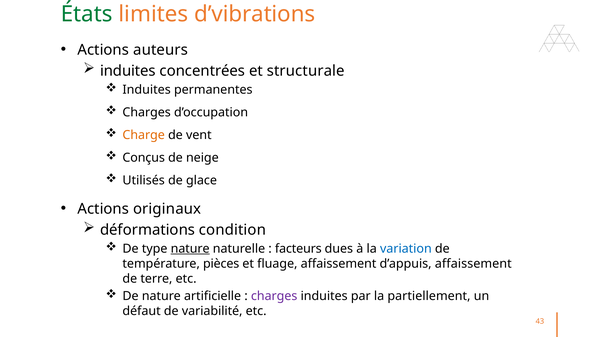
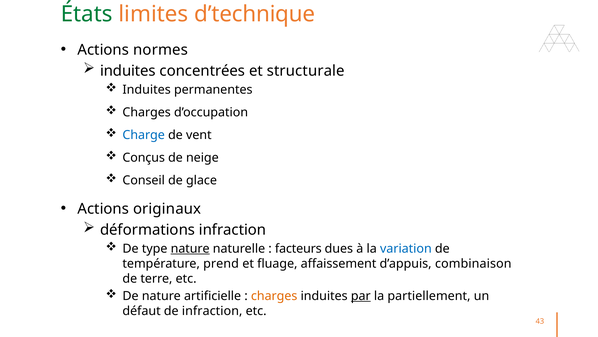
d’vibrations: d’vibrations -> d’technique
auteurs: auteurs -> normes
Charge colour: orange -> blue
Utilisés: Utilisés -> Conseil
déformations condition: condition -> infraction
pièces: pièces -> prend
d’appuis affaissement: affaissement -> combinaison
charges at (274, 296) colour: purple -> orange
par underline: none -> present
de variabilité: variabilité -> infraction
